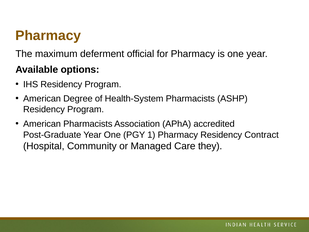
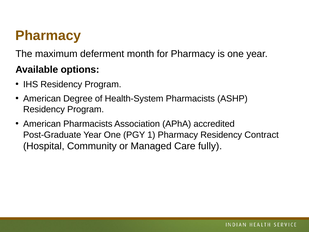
official: official -> month
they: they -> fully
